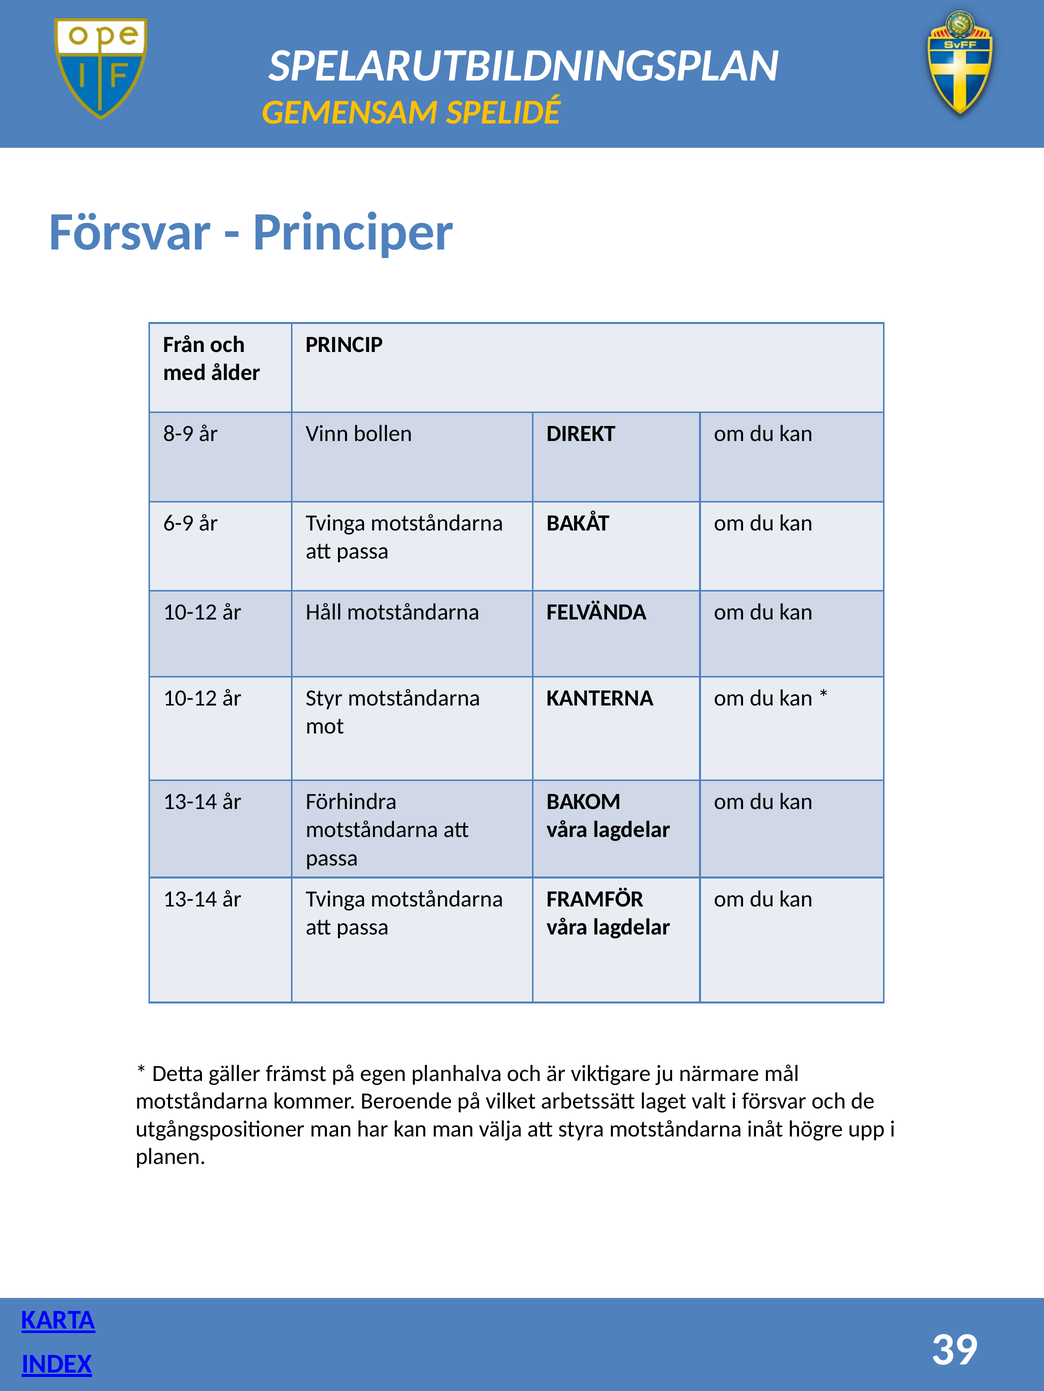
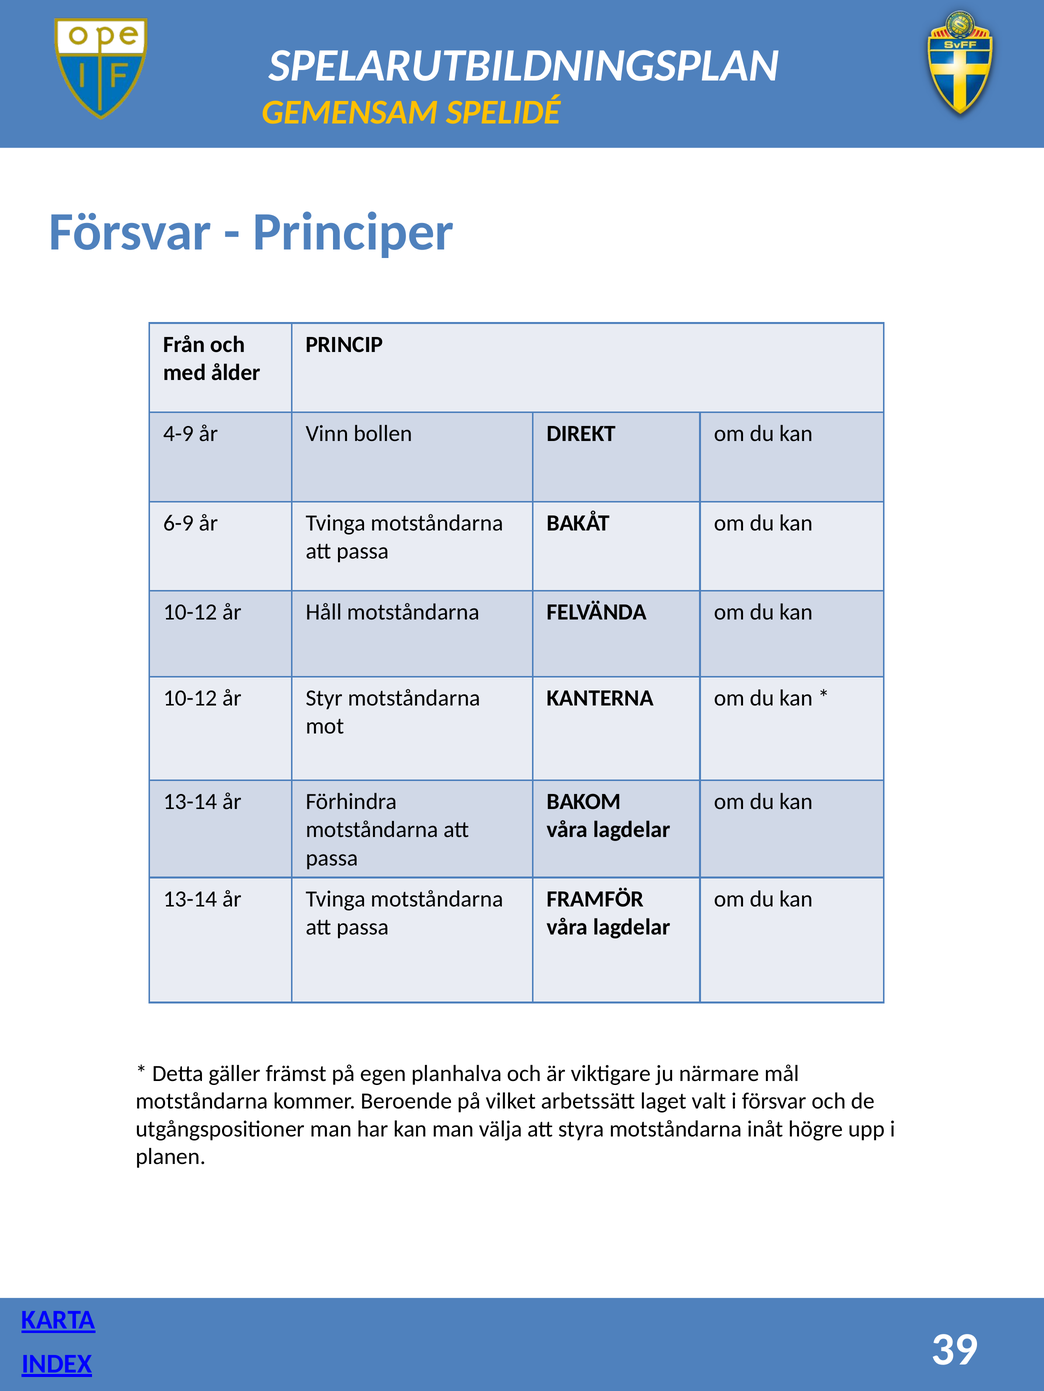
8-9: 8-9 -> 4-9
